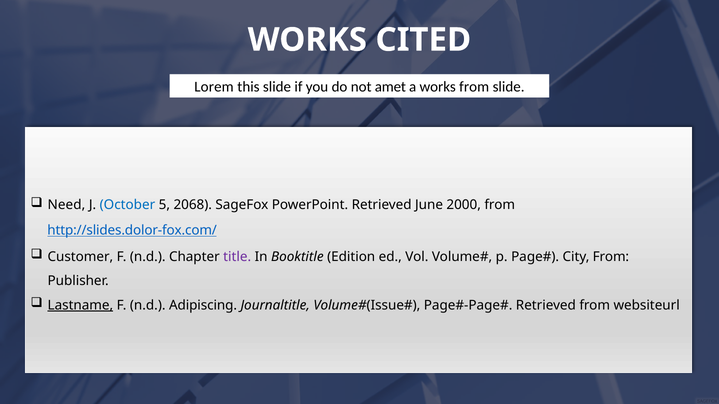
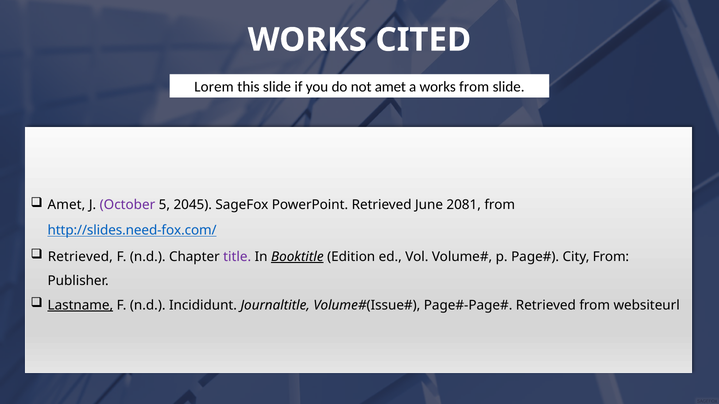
Need at (66, 205): Need -> Amet
October colour: blue -> purple
2068: 2068 -> 2045
2000: 2000 -> 2081
http://slides.dolor-fox.com/: http://slides.dolor-fox.com/ -> http://slides.need-fox.com/
Customer at (80, 257): Customer -> Retrieved
Booktitle underline: none -> present
Adipiscing: Adipiscing -> Incididunt
